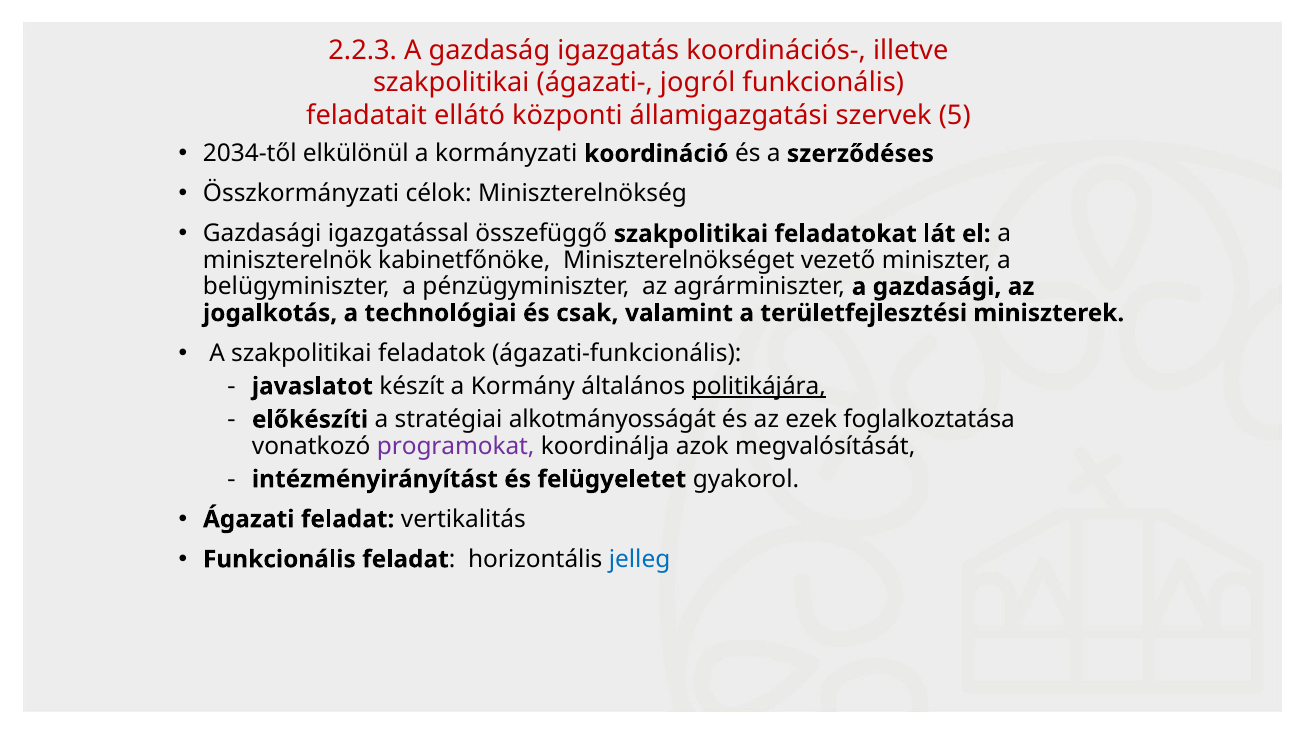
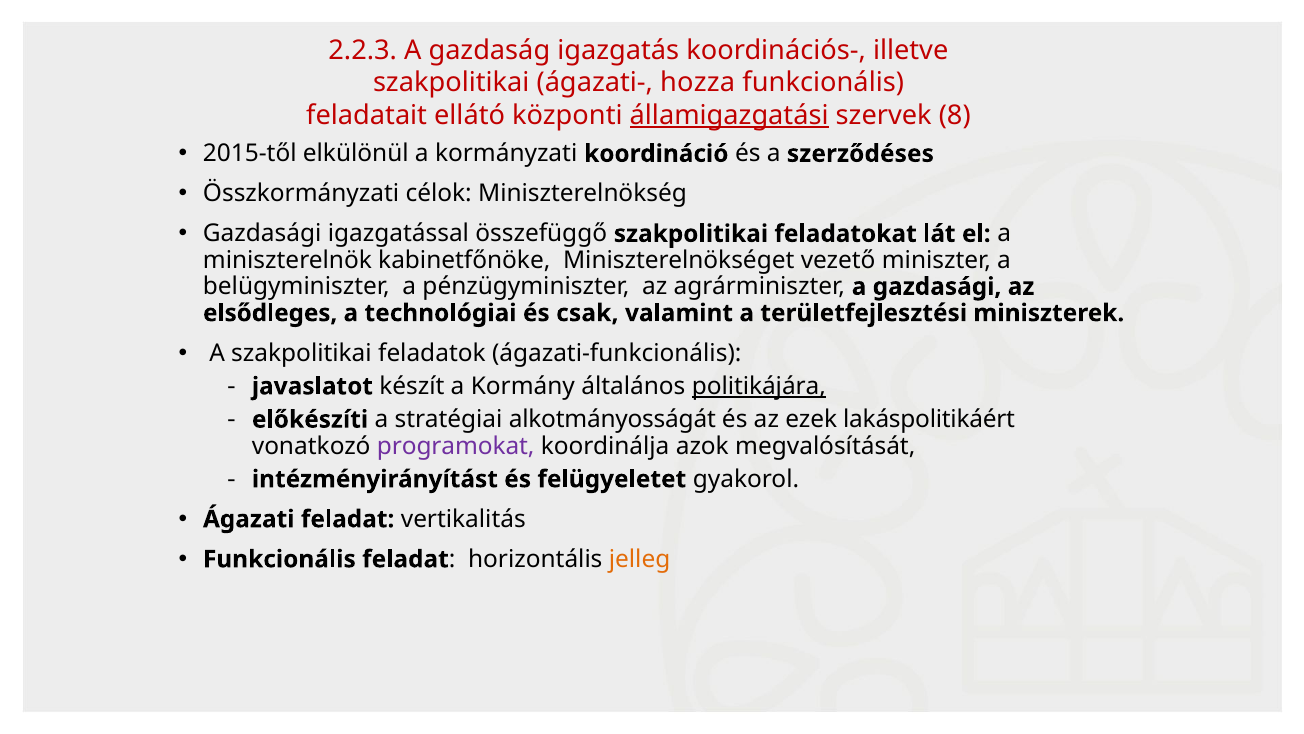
jogról: jogról -> hozza
államigazgatási underline: none -> present
5: 5 -> 8
2034-től: 2034-től -> 2015-től
jogalkotás: jogalkotás -> elsődleges
foglalkoztatása: foglalkoztatása -> lakáspolitikáért
jelleg colour: blue -> orange
